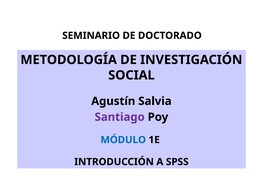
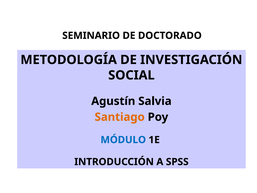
Santiago colour: purple -> orange
